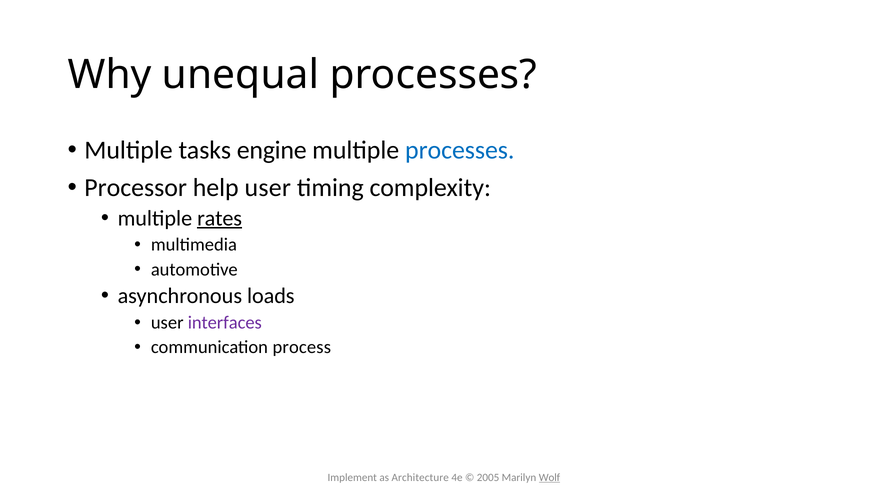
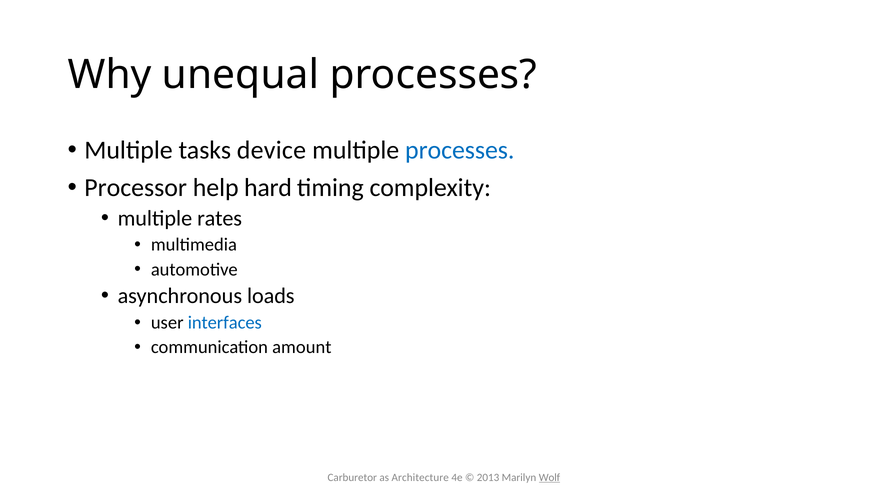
engine: engine -> device
help user: user -> hard
rates underline: present -> none
interfaces colour: purple -> blue
process: process -> amount
Implement: Implement -> Carburetor
2005: 2005 -> 2013
